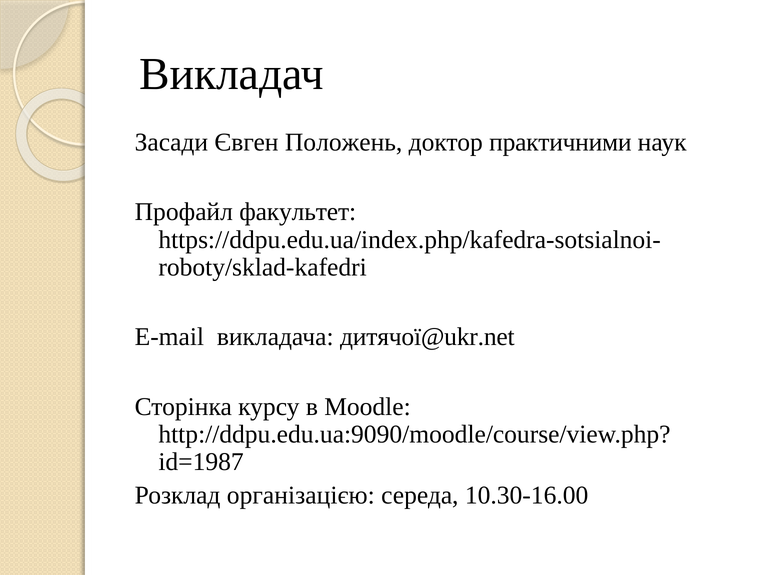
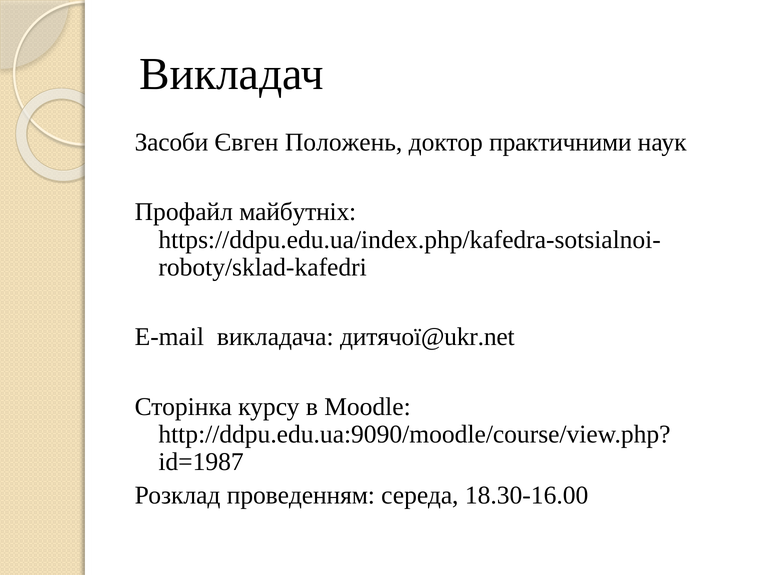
Засади: Засади -> Засоби
факультет: факультет -> майбутніх
організацією: організацією -> проведенням
10.30-16.00: 10.30-16.00 -> 18.30-16.00
